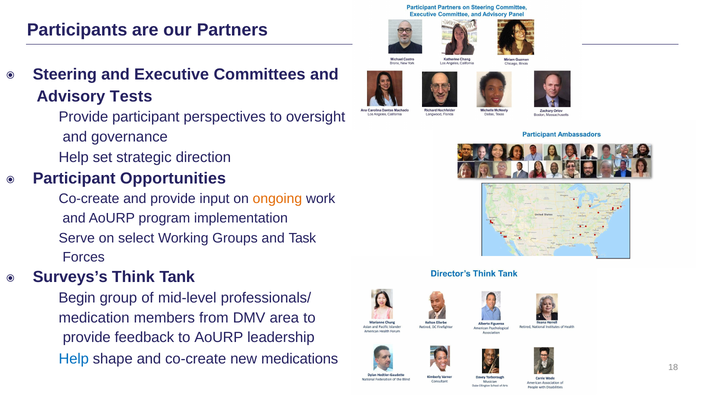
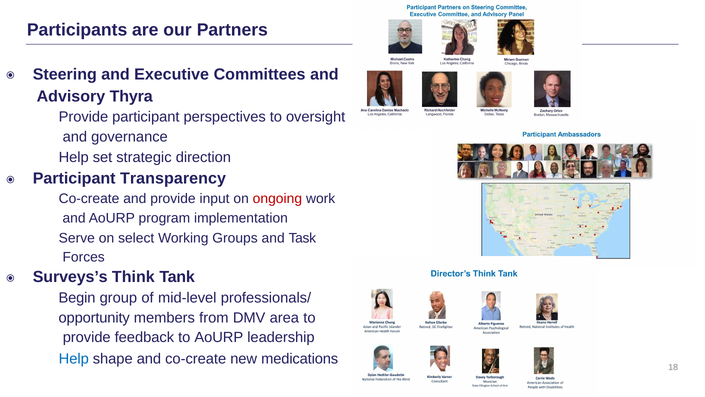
Tests: Tests -> Thyra
Opportunities: Opportunities -> Transparency
ongoing colour: orange -> red
medication: medication -> opportunity
